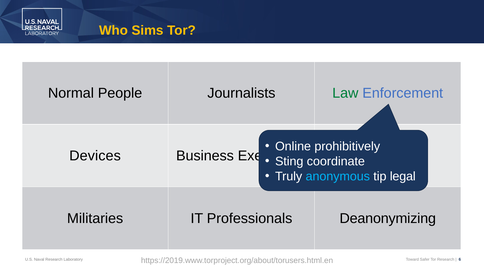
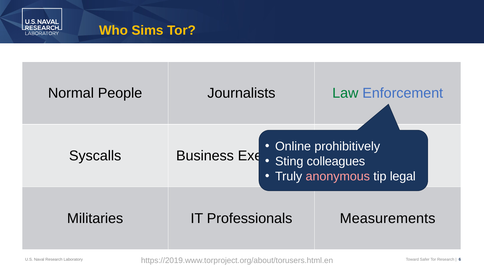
Devices: Devices -> Syscalls
coordinate: coordinate -> colleagues
anonymous colour: light blue -> pink
Deanonymizing: Deanonymizing -> Measurements
